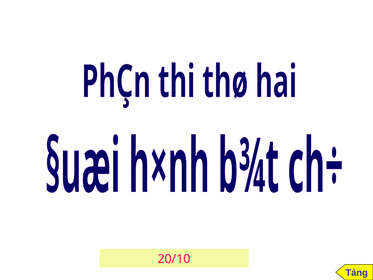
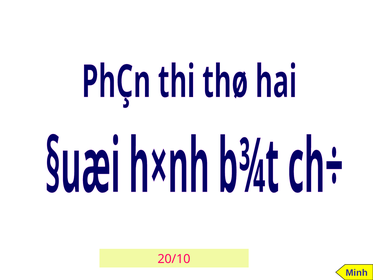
Tảng: Tảng -> Minh
